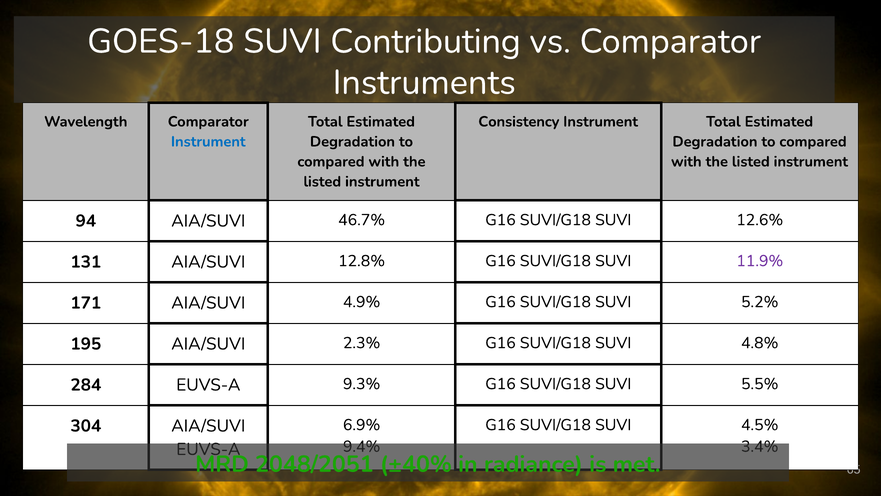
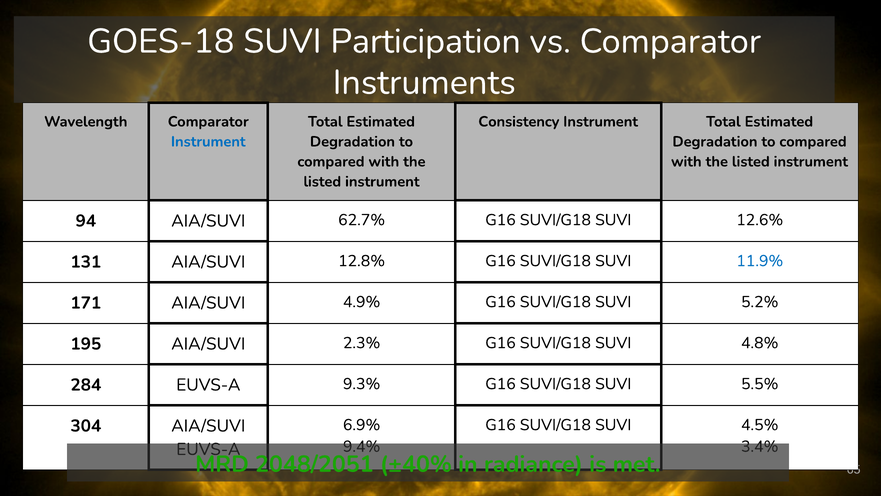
Contributing: Contributing -> Participation
46.7%: 46.7% -> 62.7%
11.9% colour: purple -> blue
